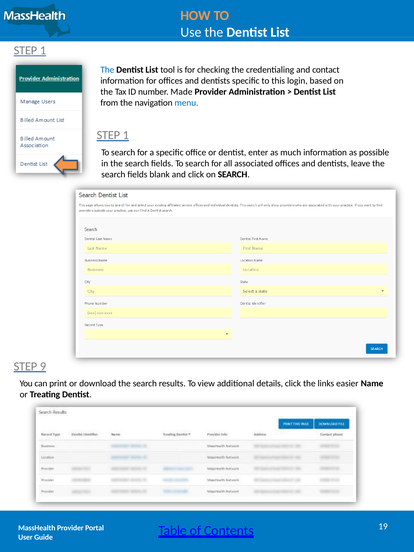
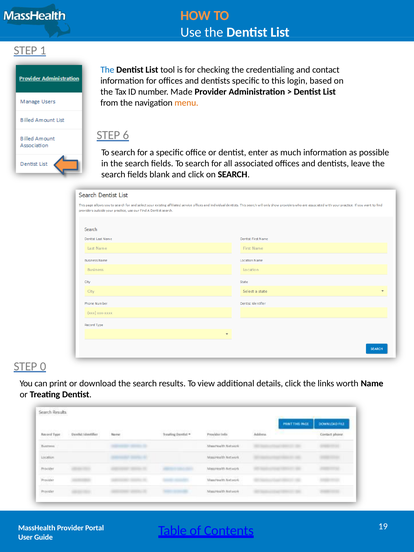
menu colour: blue -> orange
1 at (126, 135): 1 -> 6
9: 9 -> 0
easier: easier -> worth
